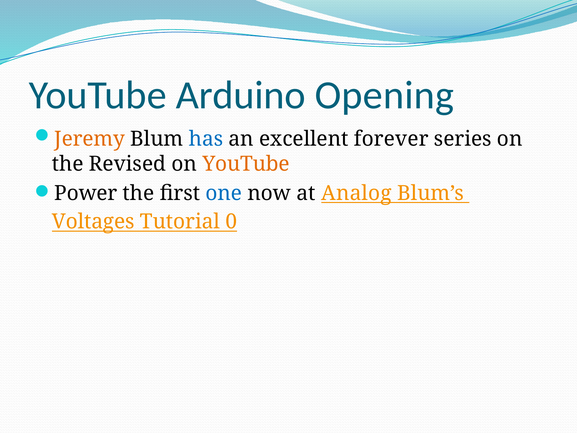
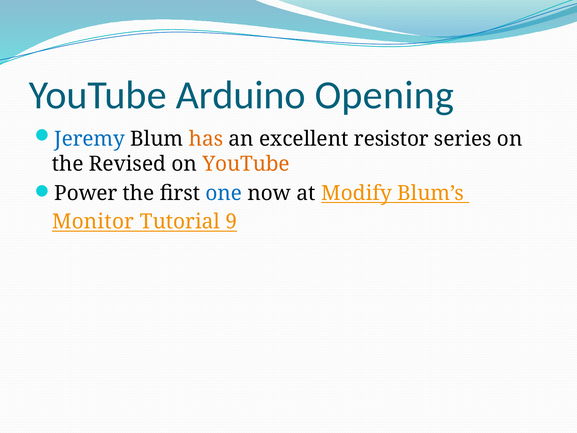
Jeremy colour: orange -> blue
has colour: blue -> orange
forever: forever -> resistor
Analog: Analog -> Modify
Voltages: Voltages -> Monitor
0: 0 -> 9
